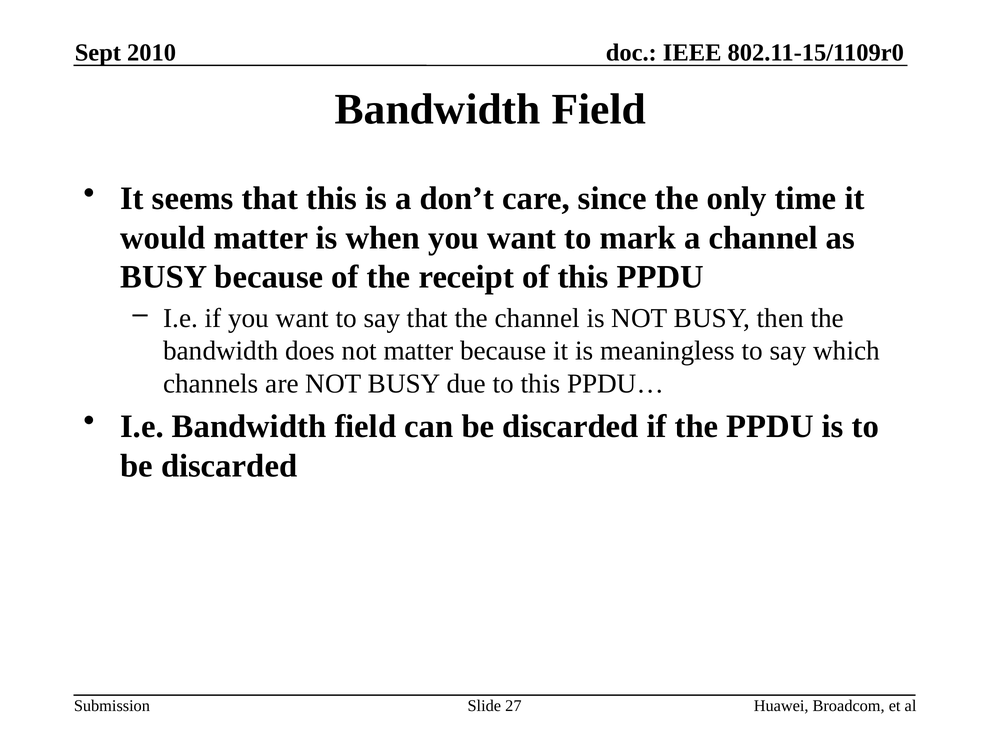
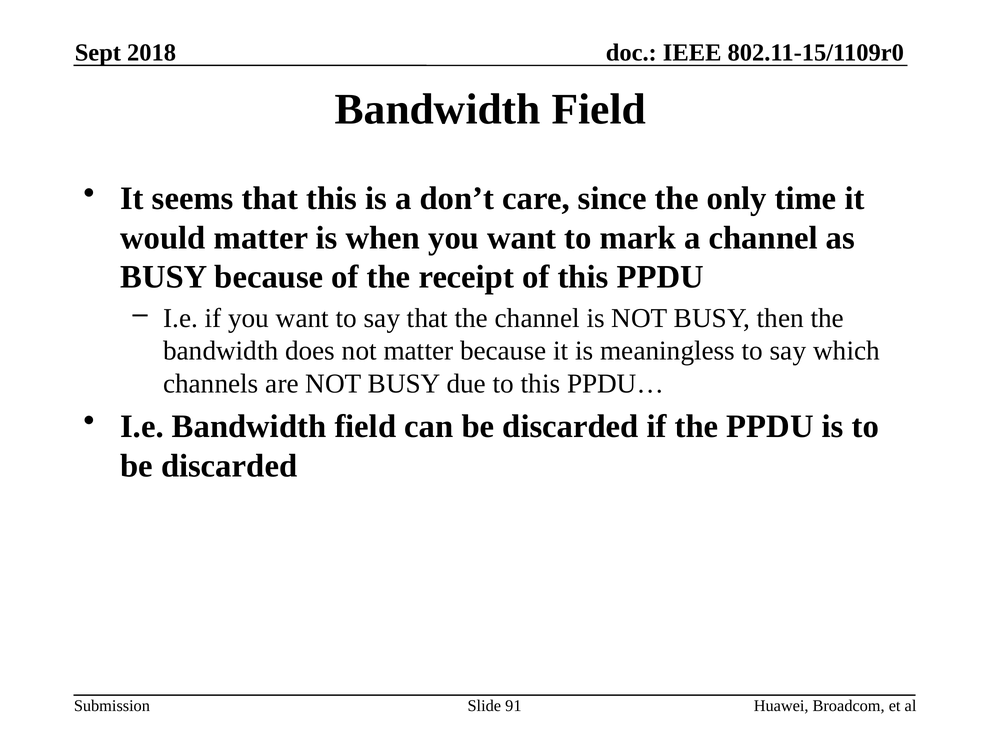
2010: 2010 -> 2018
27: 27 -> 91
